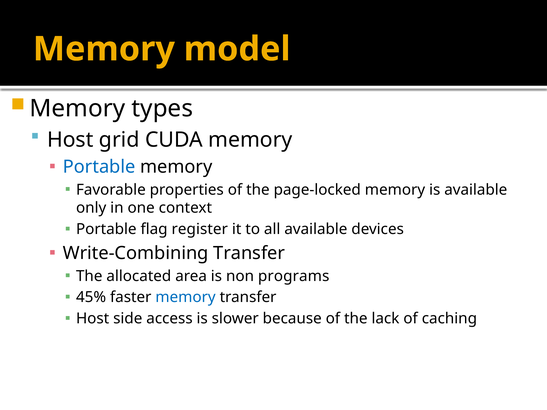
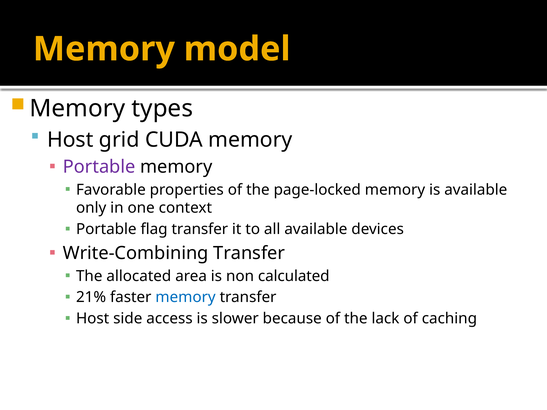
Portable at (99, 167) colour: blue -> purple
flag register: register -> transfer
programs: programs -> calculated
45%: 45% -> 21%
